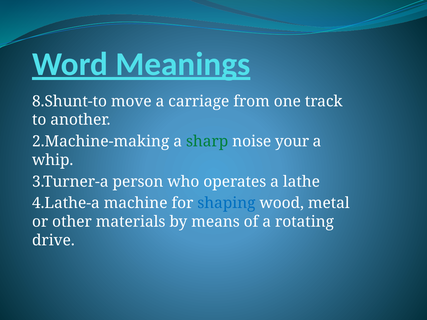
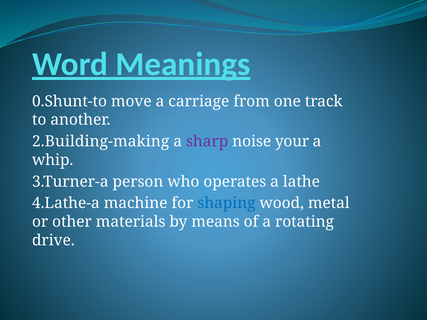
8.Shunt-to: 8.Shunt-to -> 0.Shunt-to
2.Machine-making: 2.Machine-making -> 2.Building-making
sharp colour: green -> purple
